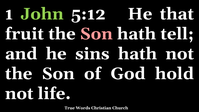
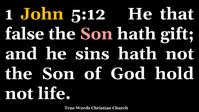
John colour: light green -> yellow
fruit: fruit -> false
tell: tell -> gift
